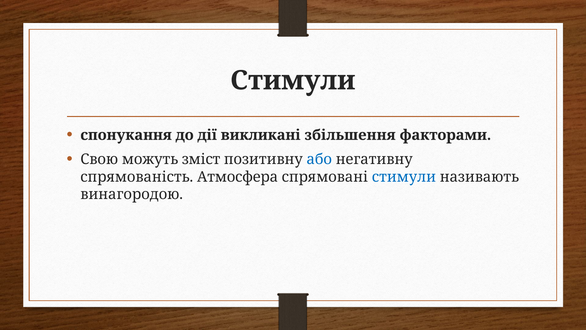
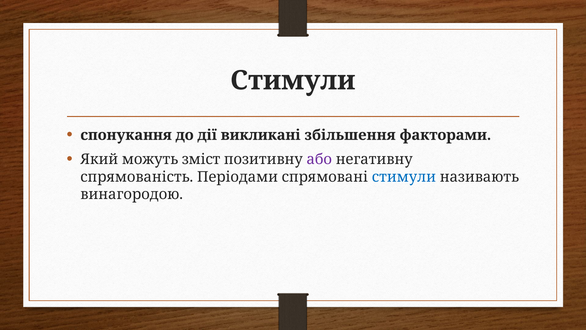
Свою: Свою -> Який
або colour: blue -> purple
Атмосфера: Атмосфера -> Періодами
